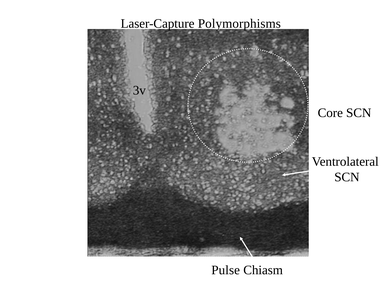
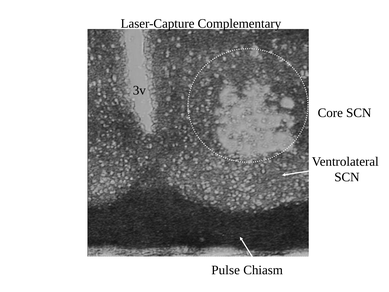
Polymorphisms: Polymorphisms -> Complementary
